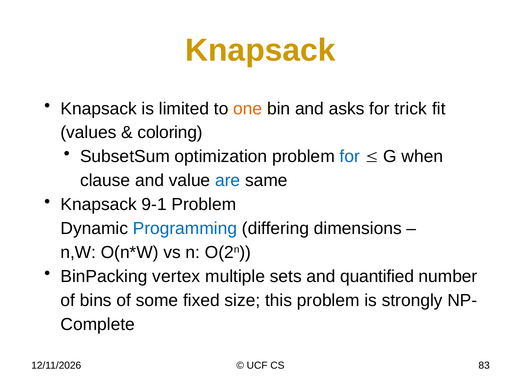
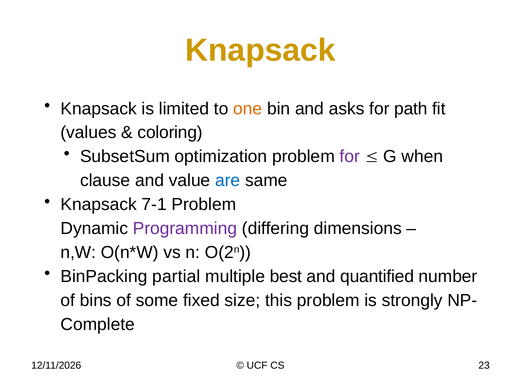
trick: trick -> path
for at (350, 156) colour: blue -> purple
9-1: 9-1 -> 7-1
Programming colour: blue -> purple
vertex: vertex -> partial
sets: sets -> best
83: 83 -> 23
